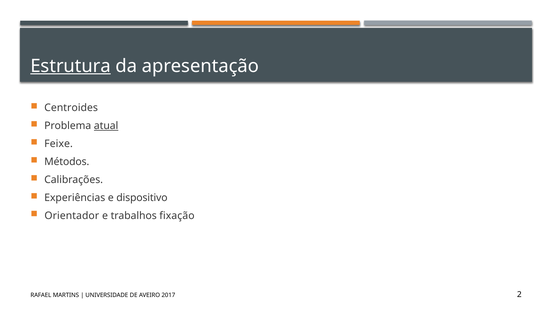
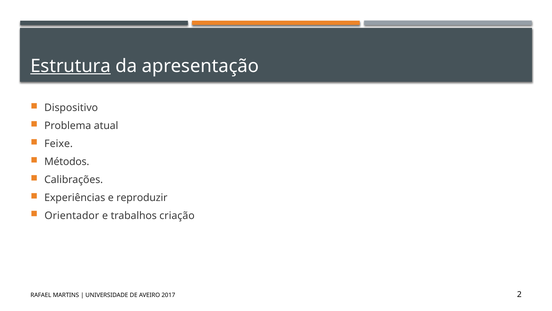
Centroides: Centroides -> Dispositivo
atual underline: present -> none
dispositivo: dispositivo -> reproduzir
fixação: fixação -> criação
